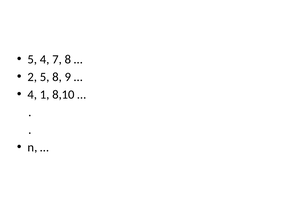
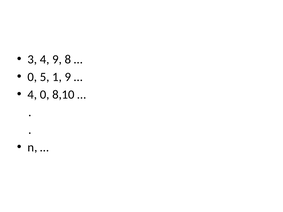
5 at (32, 59): 5 -> 3
4 7: 7 -> 9
2 at (32, 77): 2 -> 0
5 8: 8 -> 1
4 1: 1 -> 0
